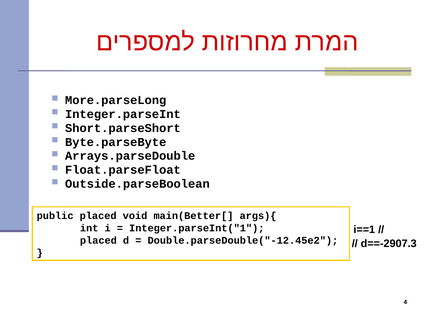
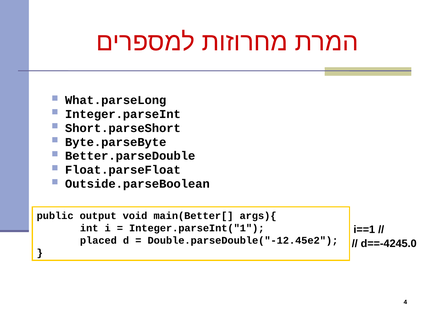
More.parseLong: More.parseLong -> What.parseLong
Arrays.parseDouble: Arrays.parseDouble -> Better.parseDouble
public placed: placed -> output
d==-2907.3: d==-2907.3 -> d==-4245.0
